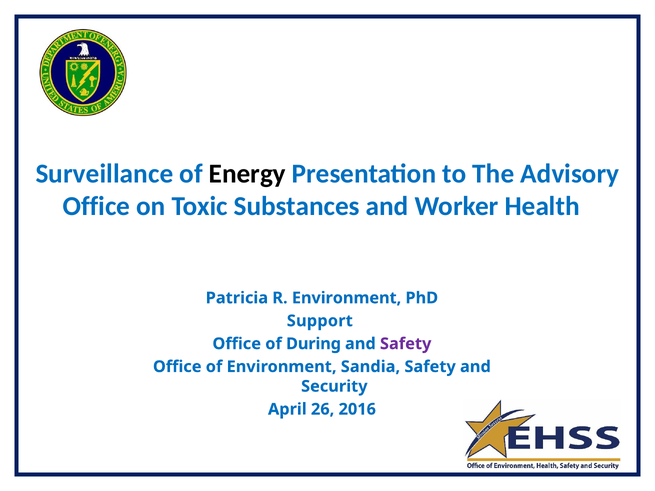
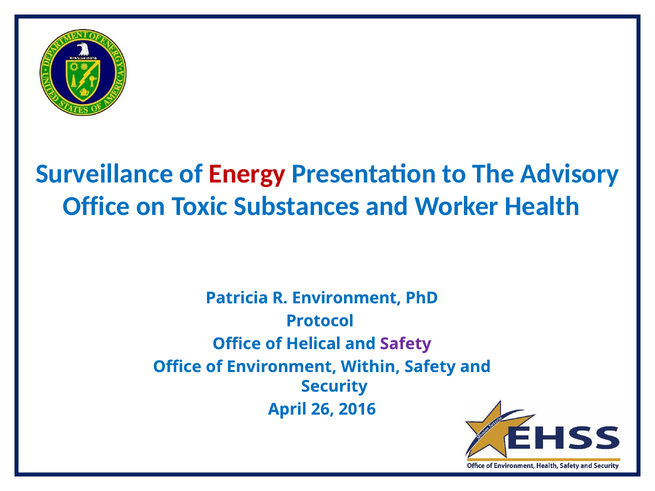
Energy colour: black -> red
Support: Support -> Protocol
During: During -> Helical
Sandia: Sandia -> Within
